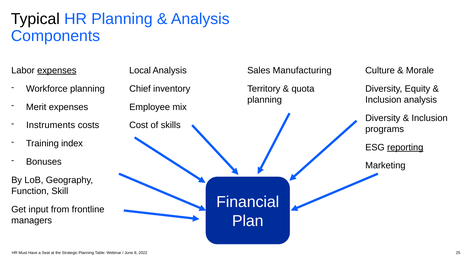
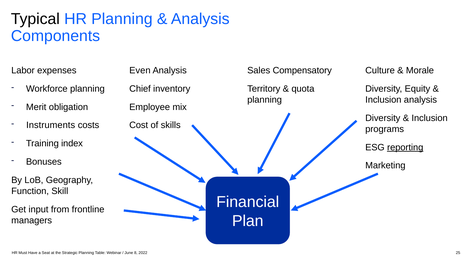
expenses at (57, 70) underline: present -> none
Local: Local -> Even
Manufacturing: Manufacturing -> Compensatory
Merit expenses: expenses -> obligation
